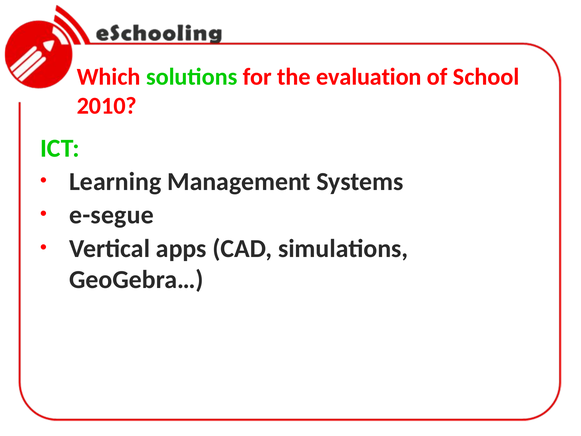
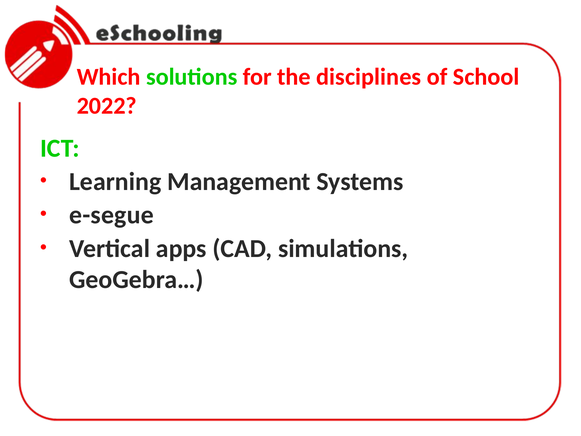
evaluation: evaluation -> disciplines
2010: 2010 -> 2022
